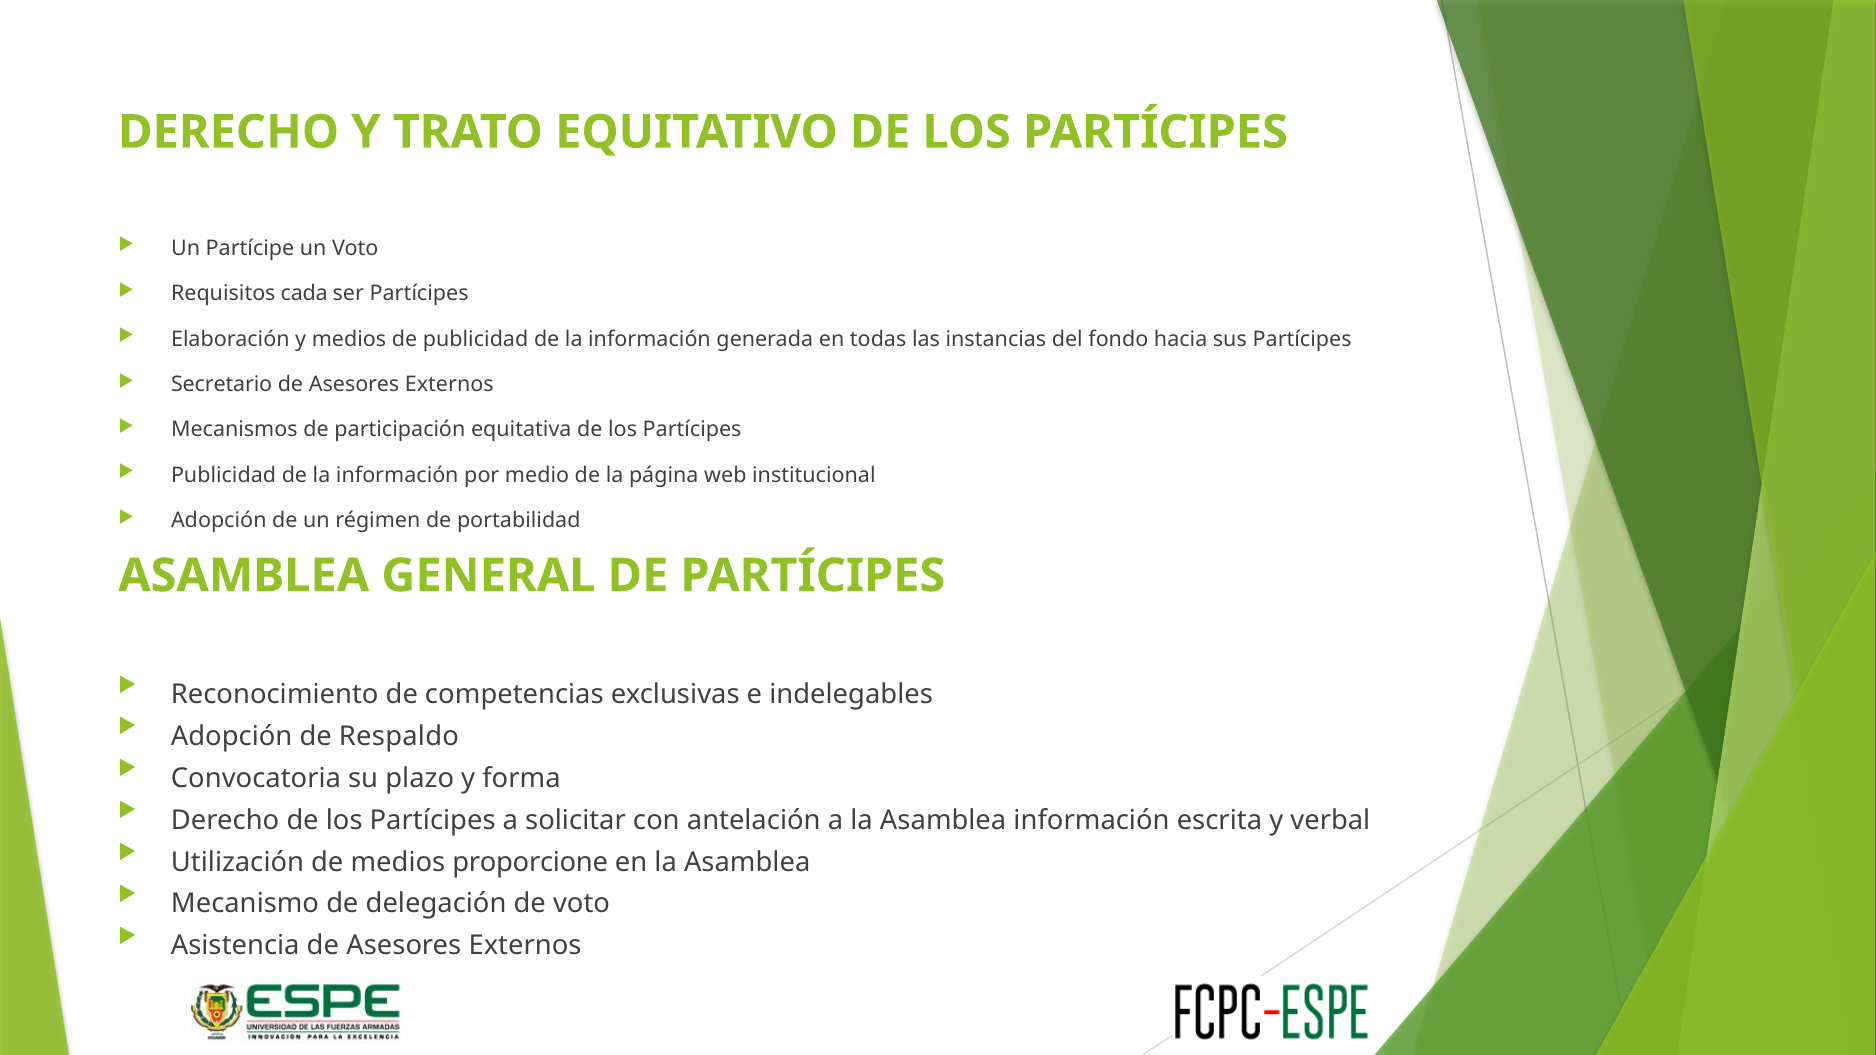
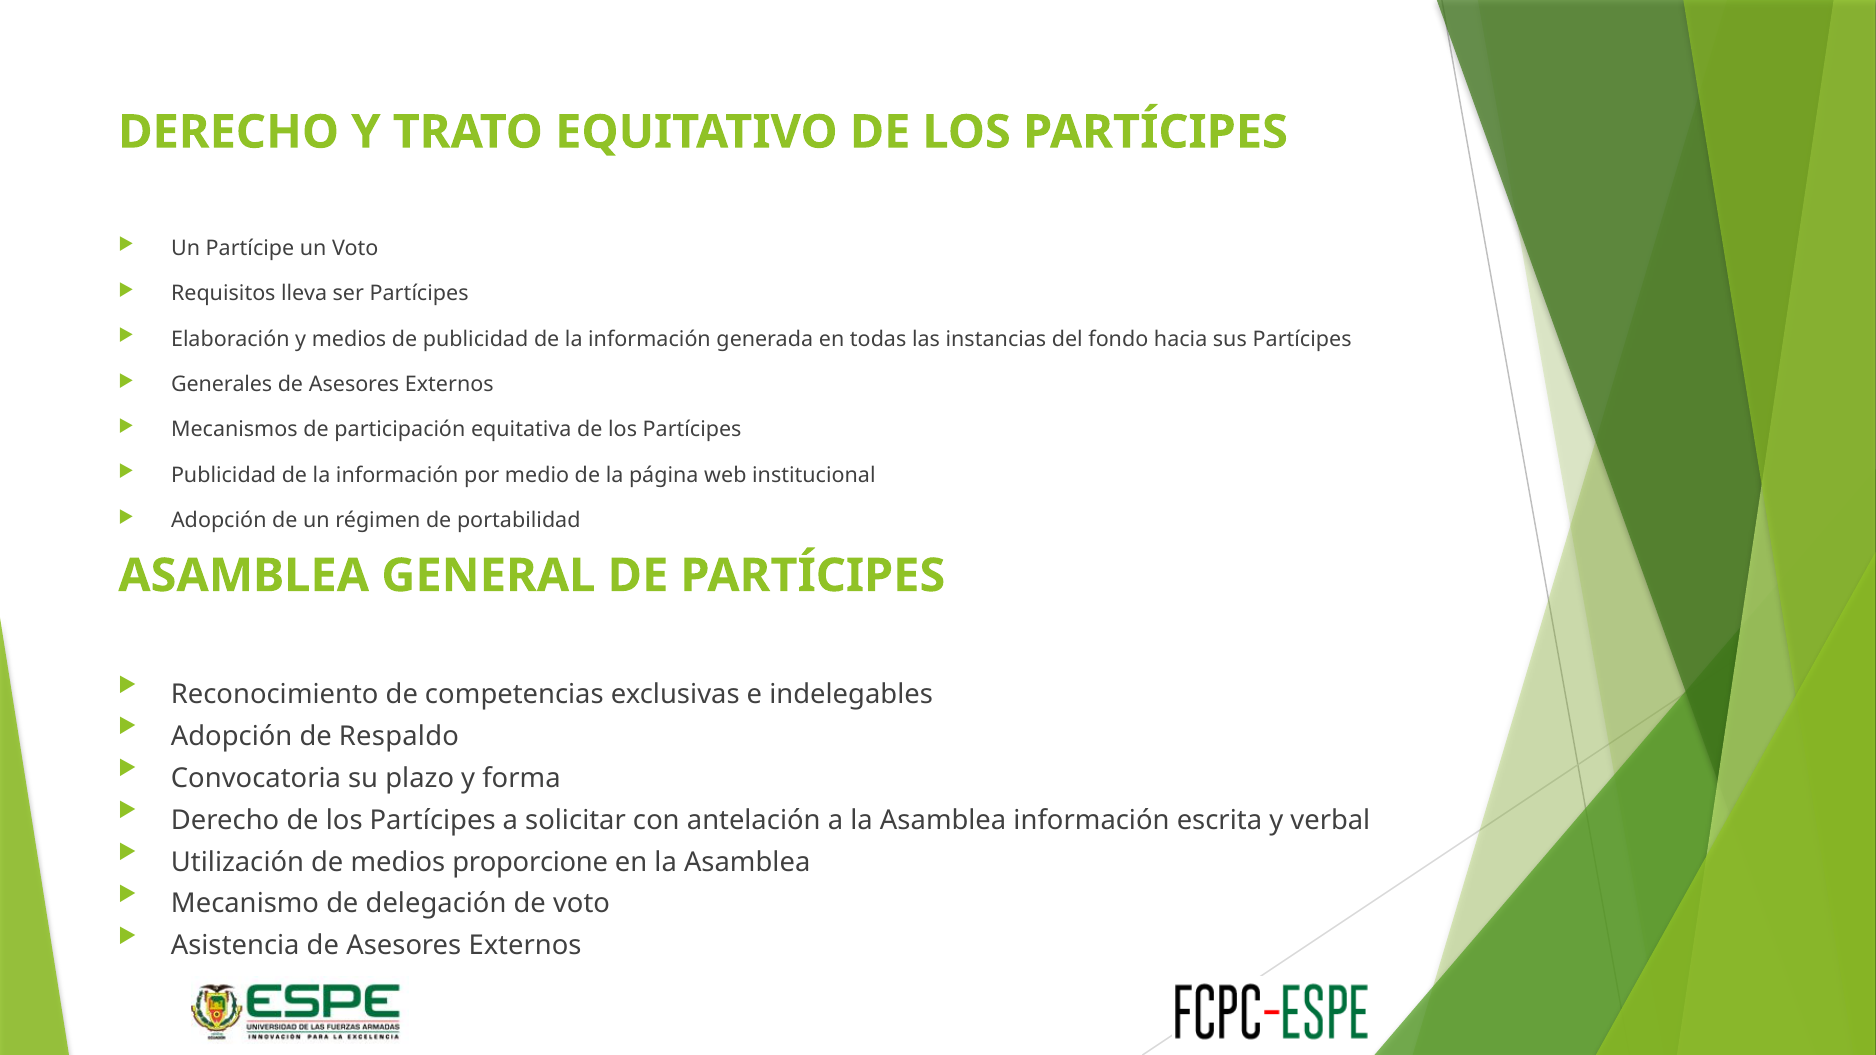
cada: cada -> lleva
Secretario: Secretario -> Generales
